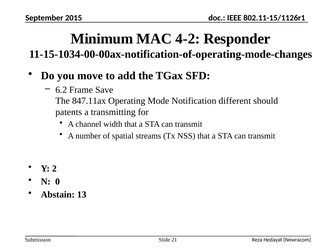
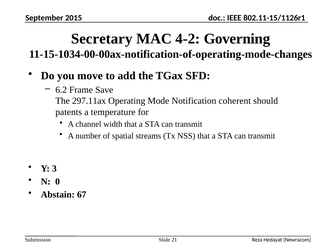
Minimum: Minimum -> Secretary
Responder: Responder -> Governing
847.11ax: 847.11ax -> 297.11ax
different: different -> coherent
transmitting: transmitting -> temperature
2: 2 -> 3
13: 13 -> 67
